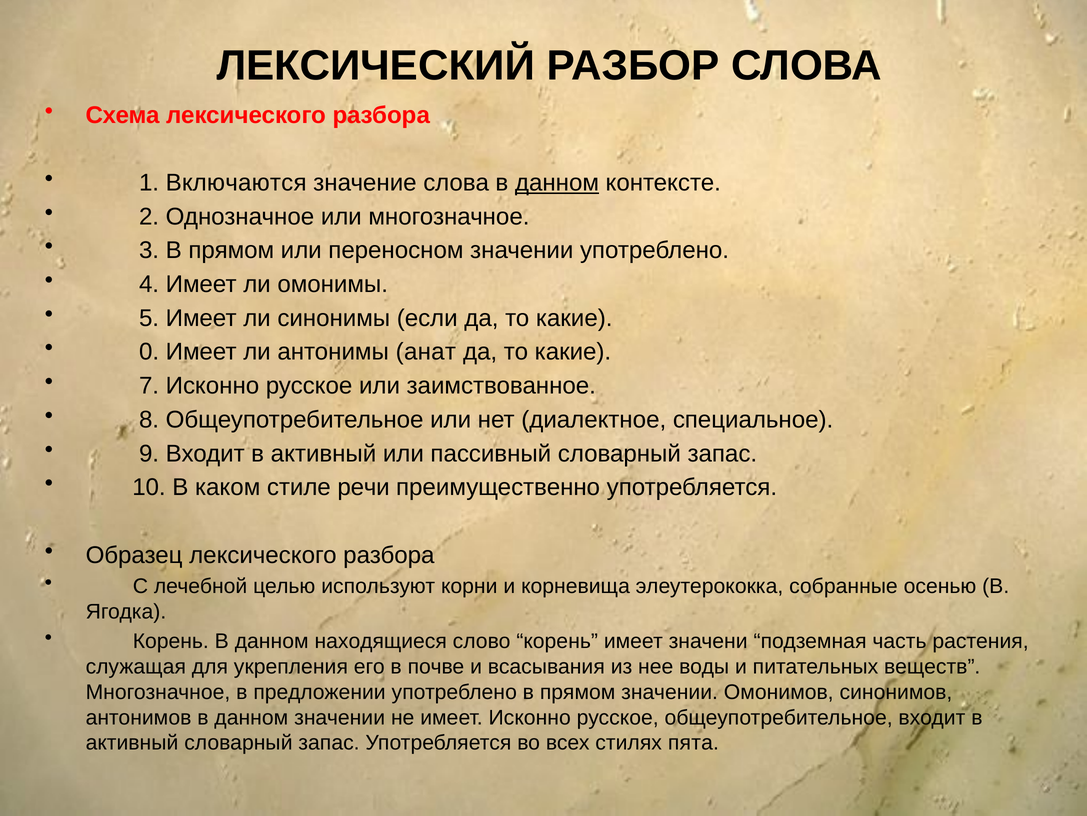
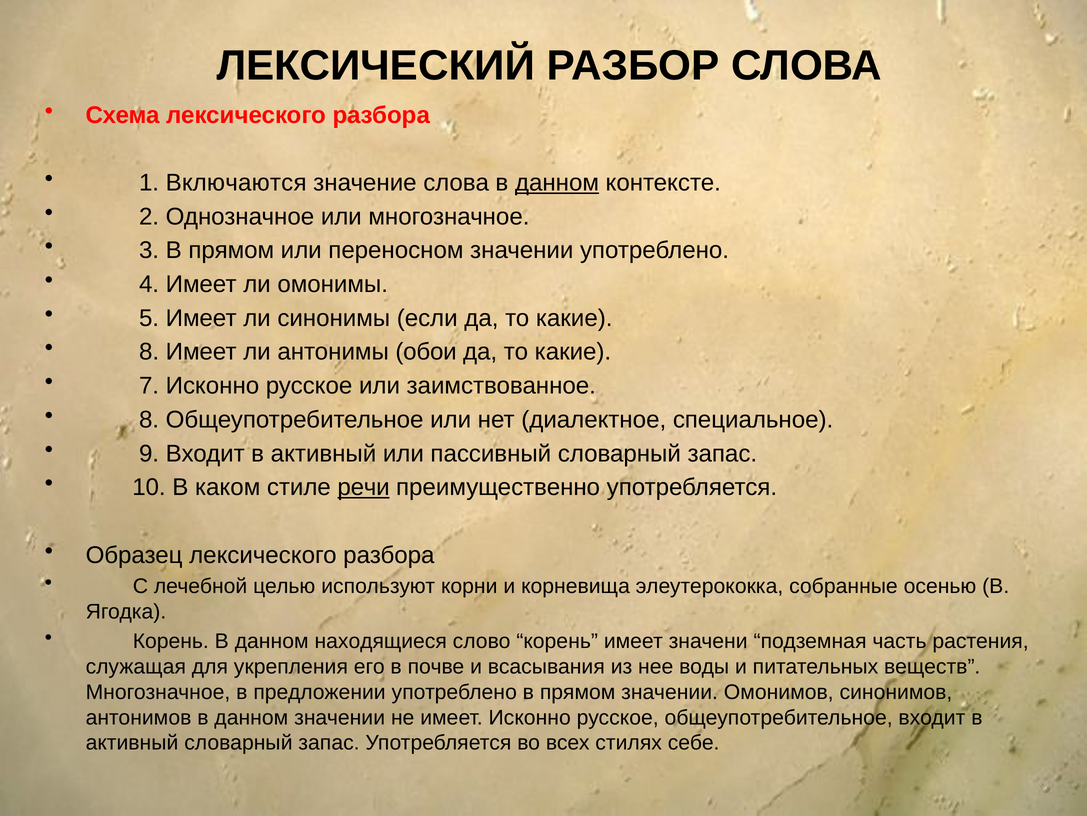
0 at (149, 352): 0 -> 8
анат: анат -> обои
речи underline: none -> present
пята: пята -> себе
